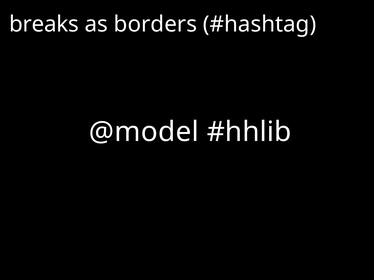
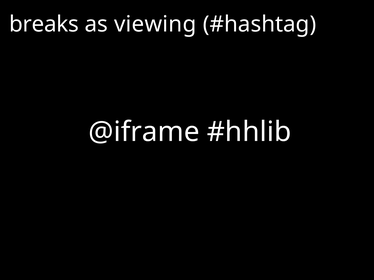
borders: borders -> viewing
@model: @model -> @iframe
